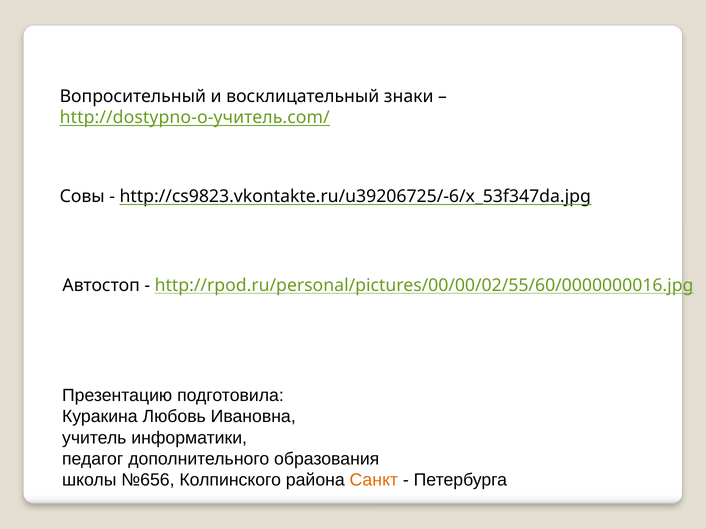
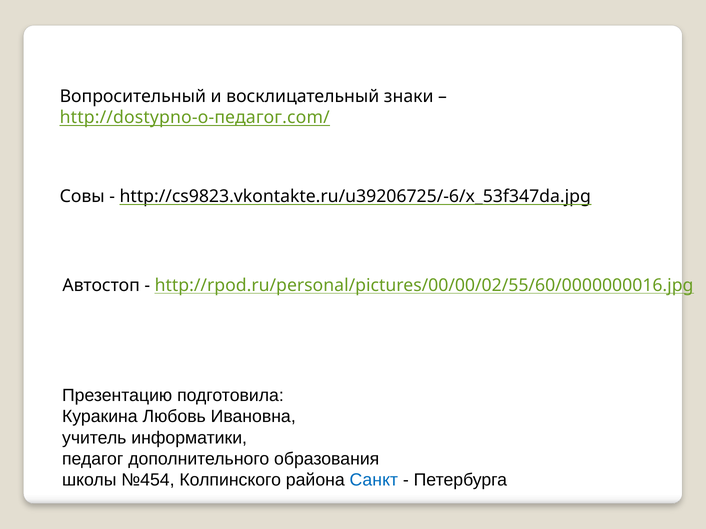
http://dostypno-o-учитель.com/: http://dostypno-o-учитель.com/ -> http://dostypno-o-педагог.com/
№656: №656 -> №454
Санкт colour: orange -> blue
